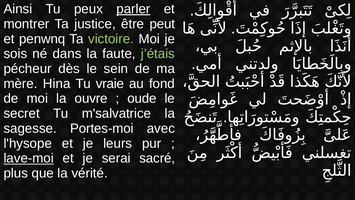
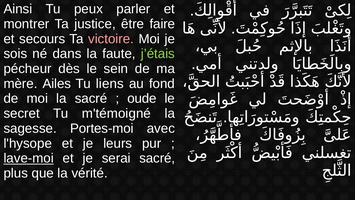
parler underline: present -> none
peut: peut -> faire
penwnq: penwnq -> secours
victoire colour: light green -> pink
Hina: Hina -> Ailes
vraie: vraie -> liens
la ouvre: ouvre -> sacré
m'salvatrice: m'salvatrice -> m'témoigné
